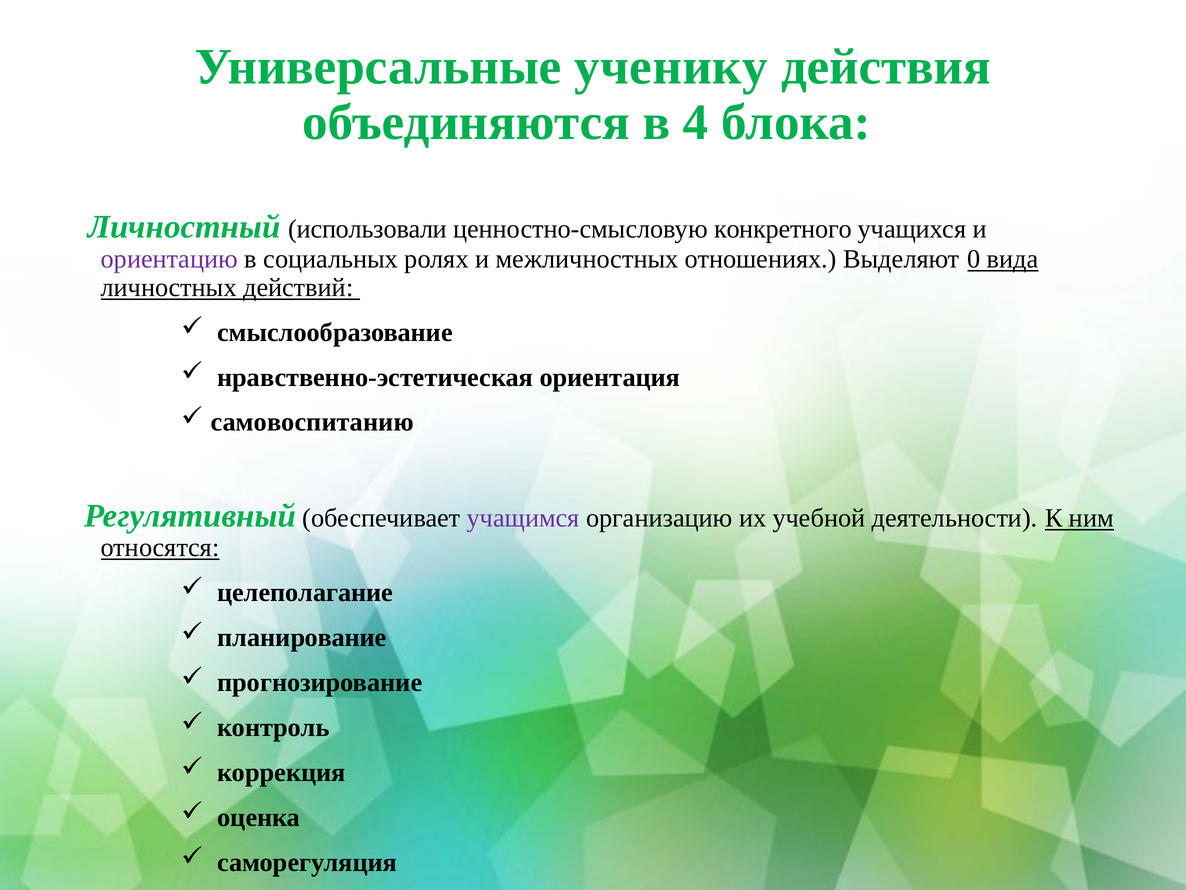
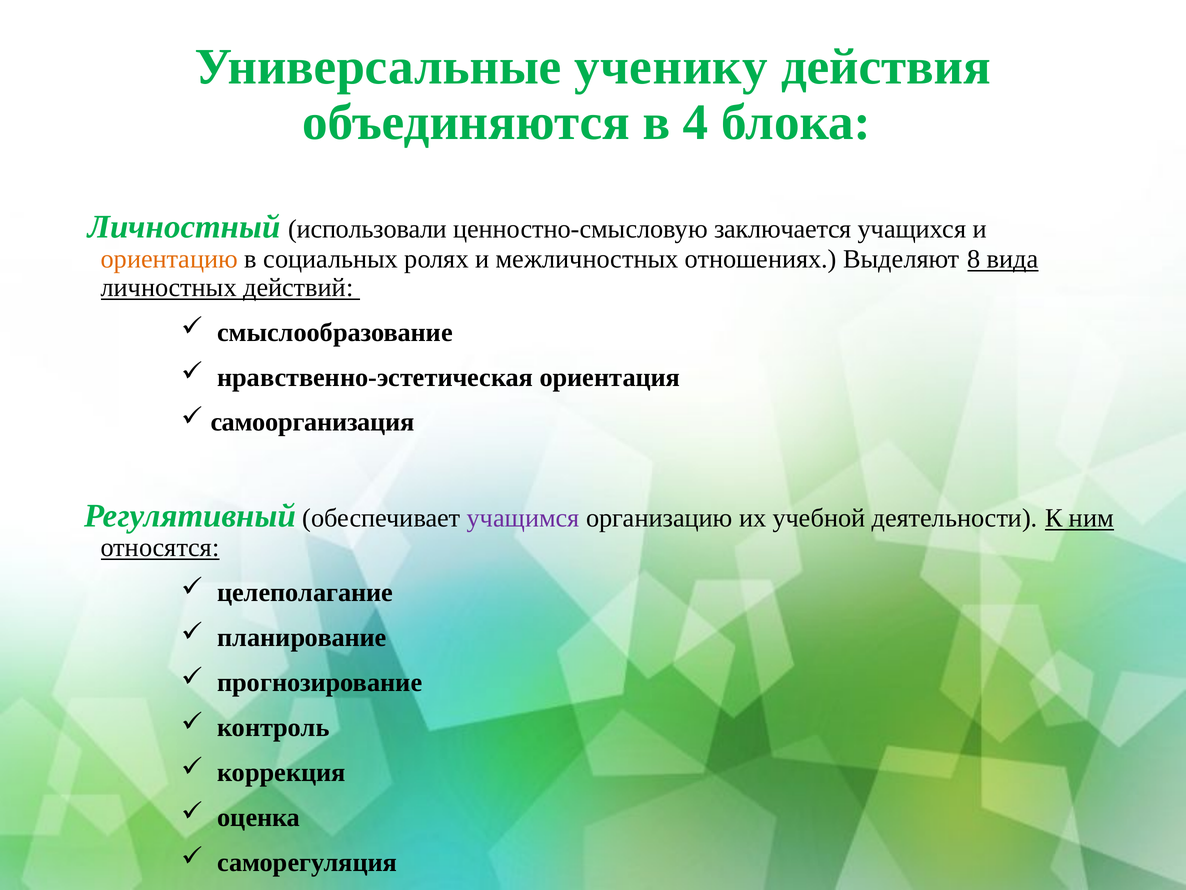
конкретного: конкретного -> заключается
ориентацию colour: purple -> orange
0: 0 -> 8
самовоспитанию: самовоспитанию -> самоорганизация
